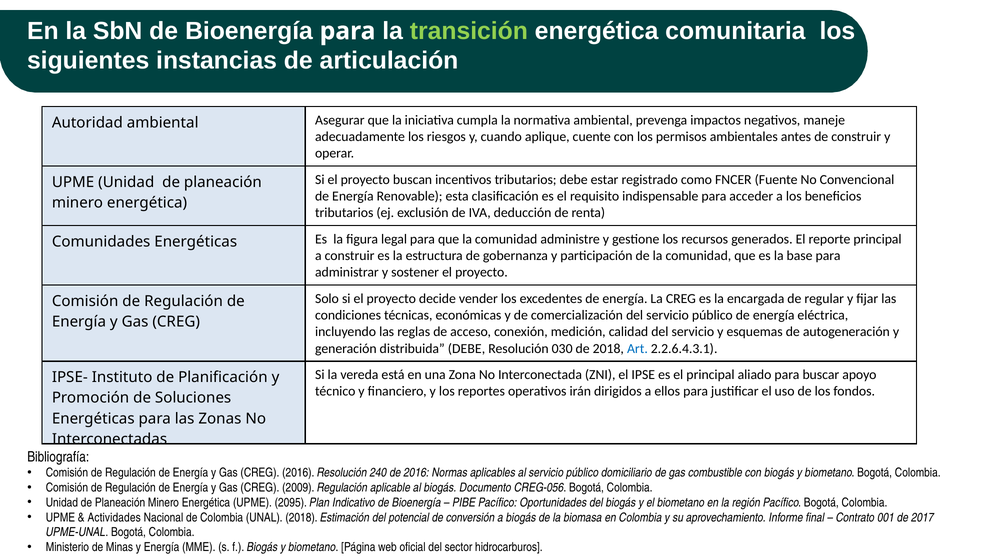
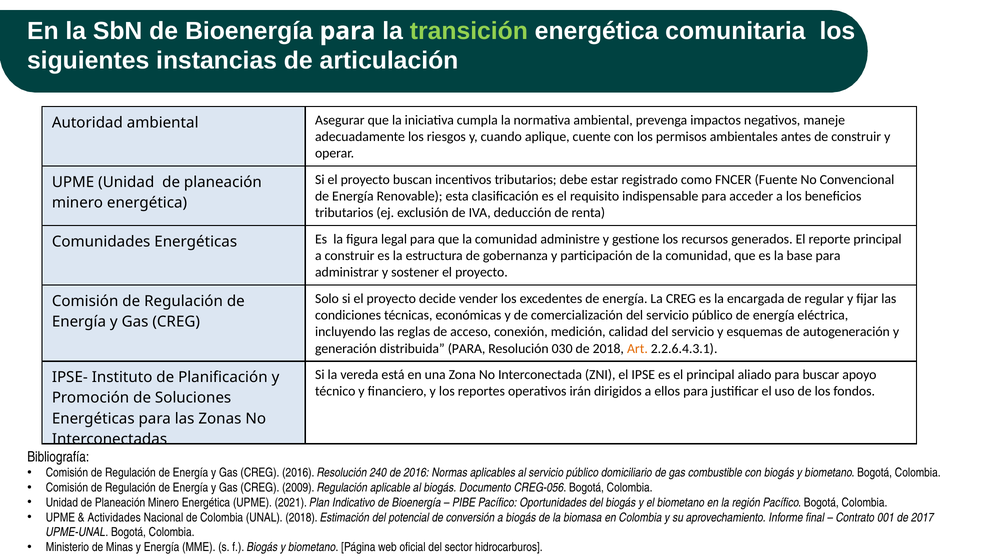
distribuida DEBE: DEBE -> PARA
Art colour: blue -> orange
2095: 2095 -> 2021
